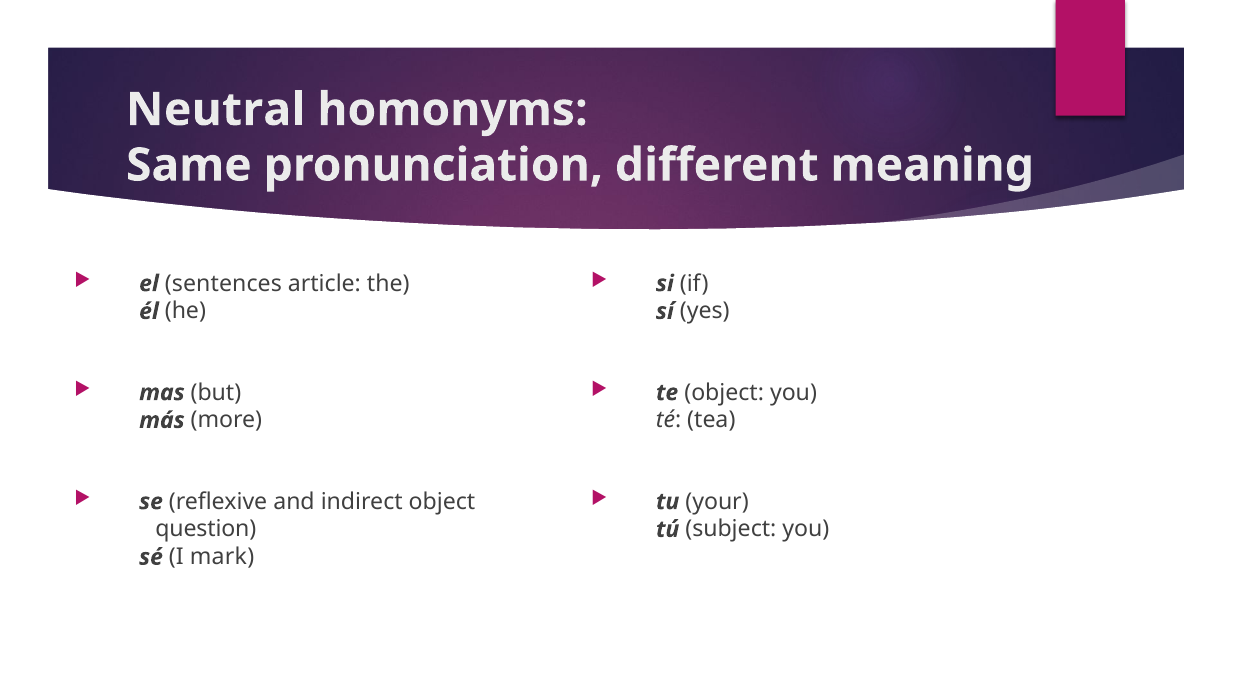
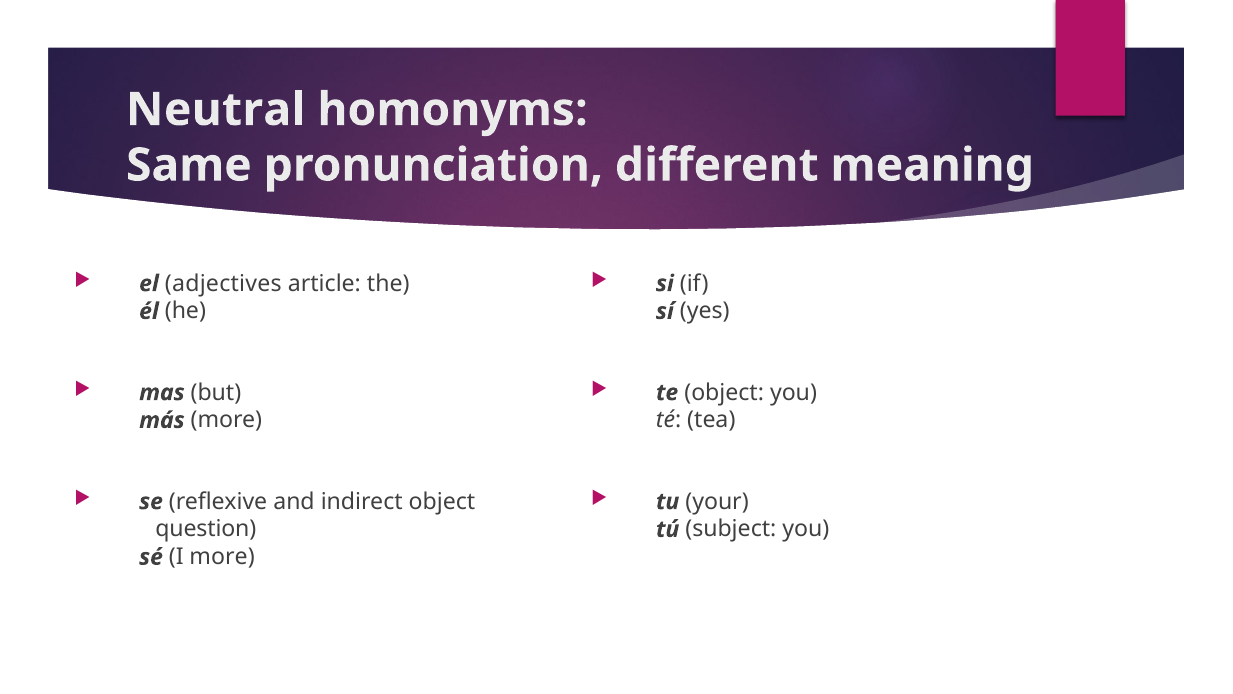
sentences: sentences -> adjectives
I mark: mark -> more
